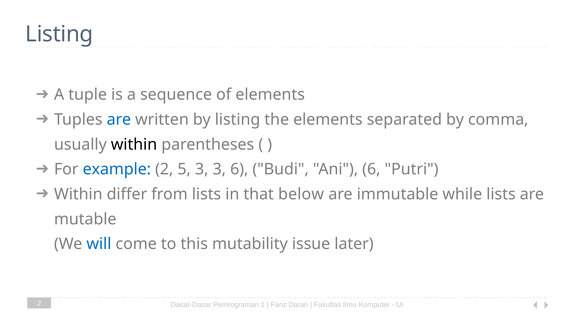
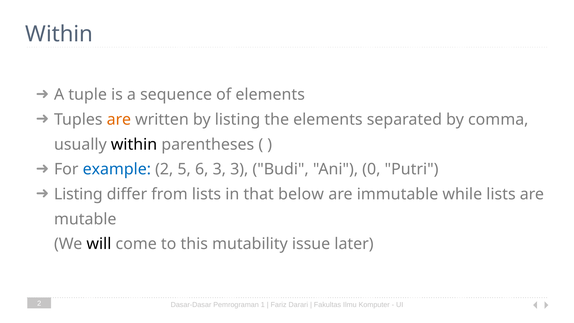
Listing at (59, 34): Listing -> Within
are at (119, 120) colour: blue -> orange
5 3: 3 -> 6
3 6: 6 -> 3
Ani 6: 6 -> 0
Within at (78, 194): Within -> Listing
will colour: blue -> black
